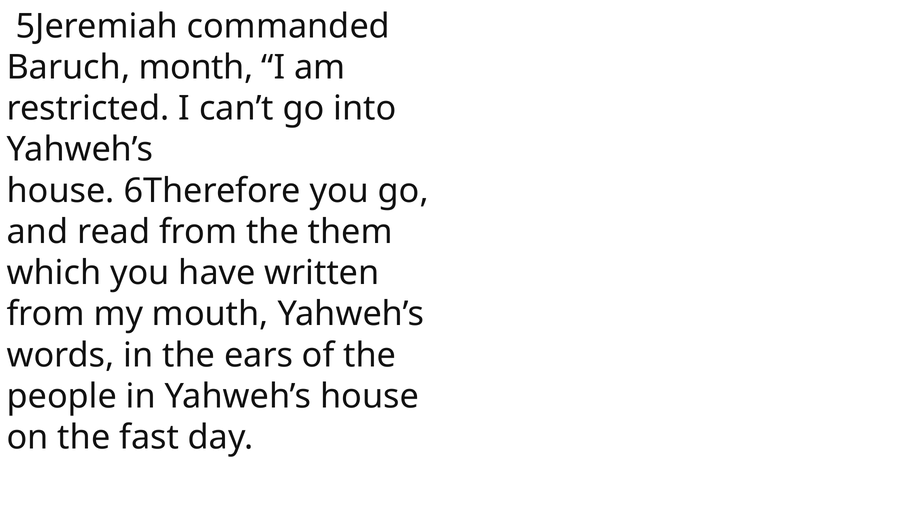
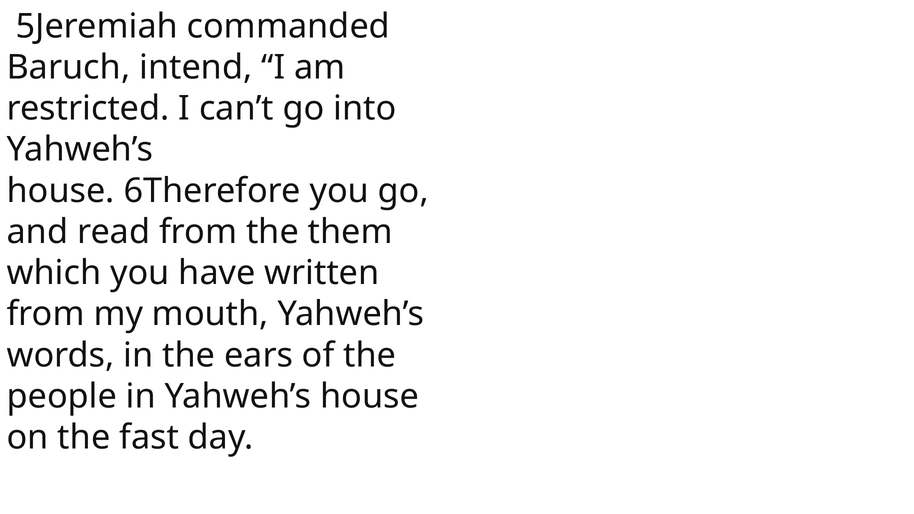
month: month -> intend
